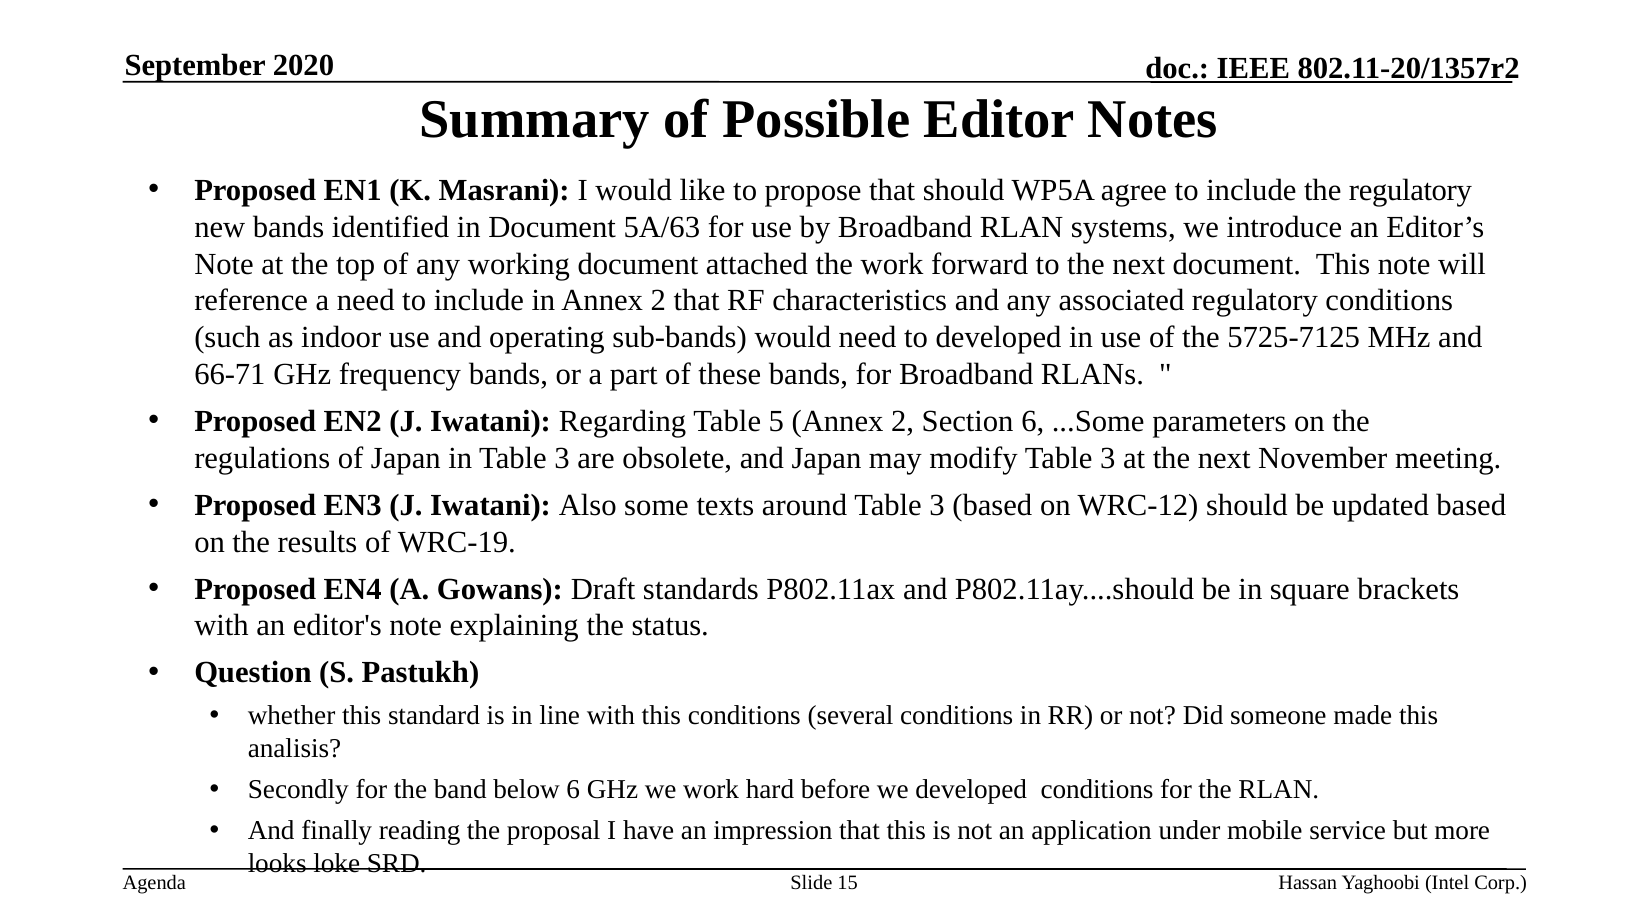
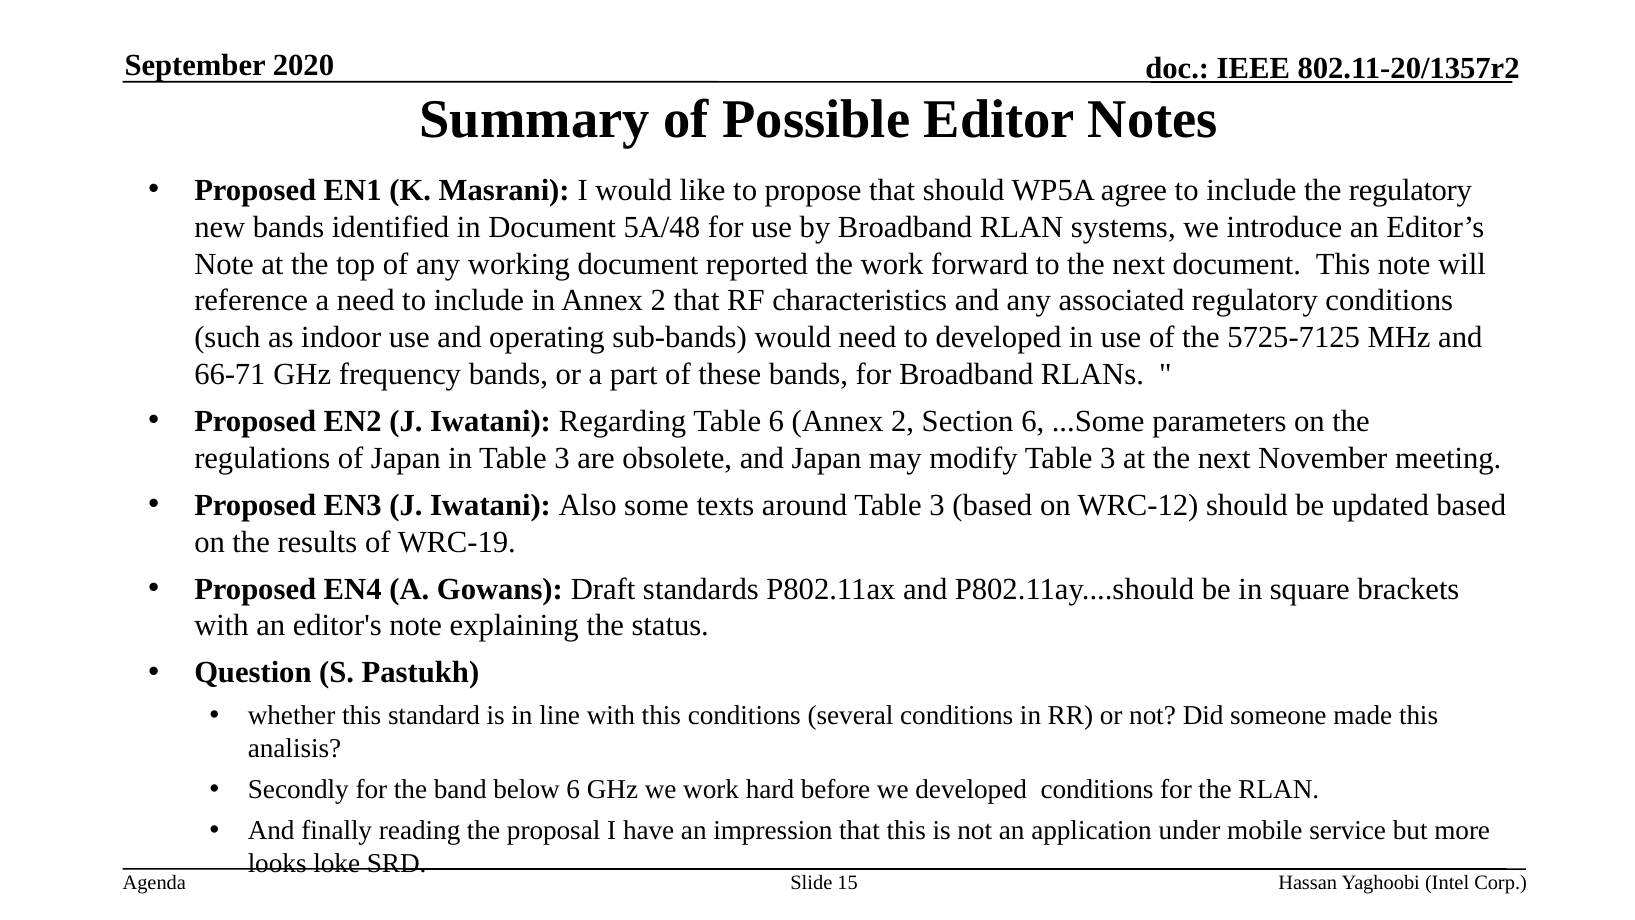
5A/63: 5A/63 -> 5A/48
attached: attached -> reported
Table 5: 5 -> 6
